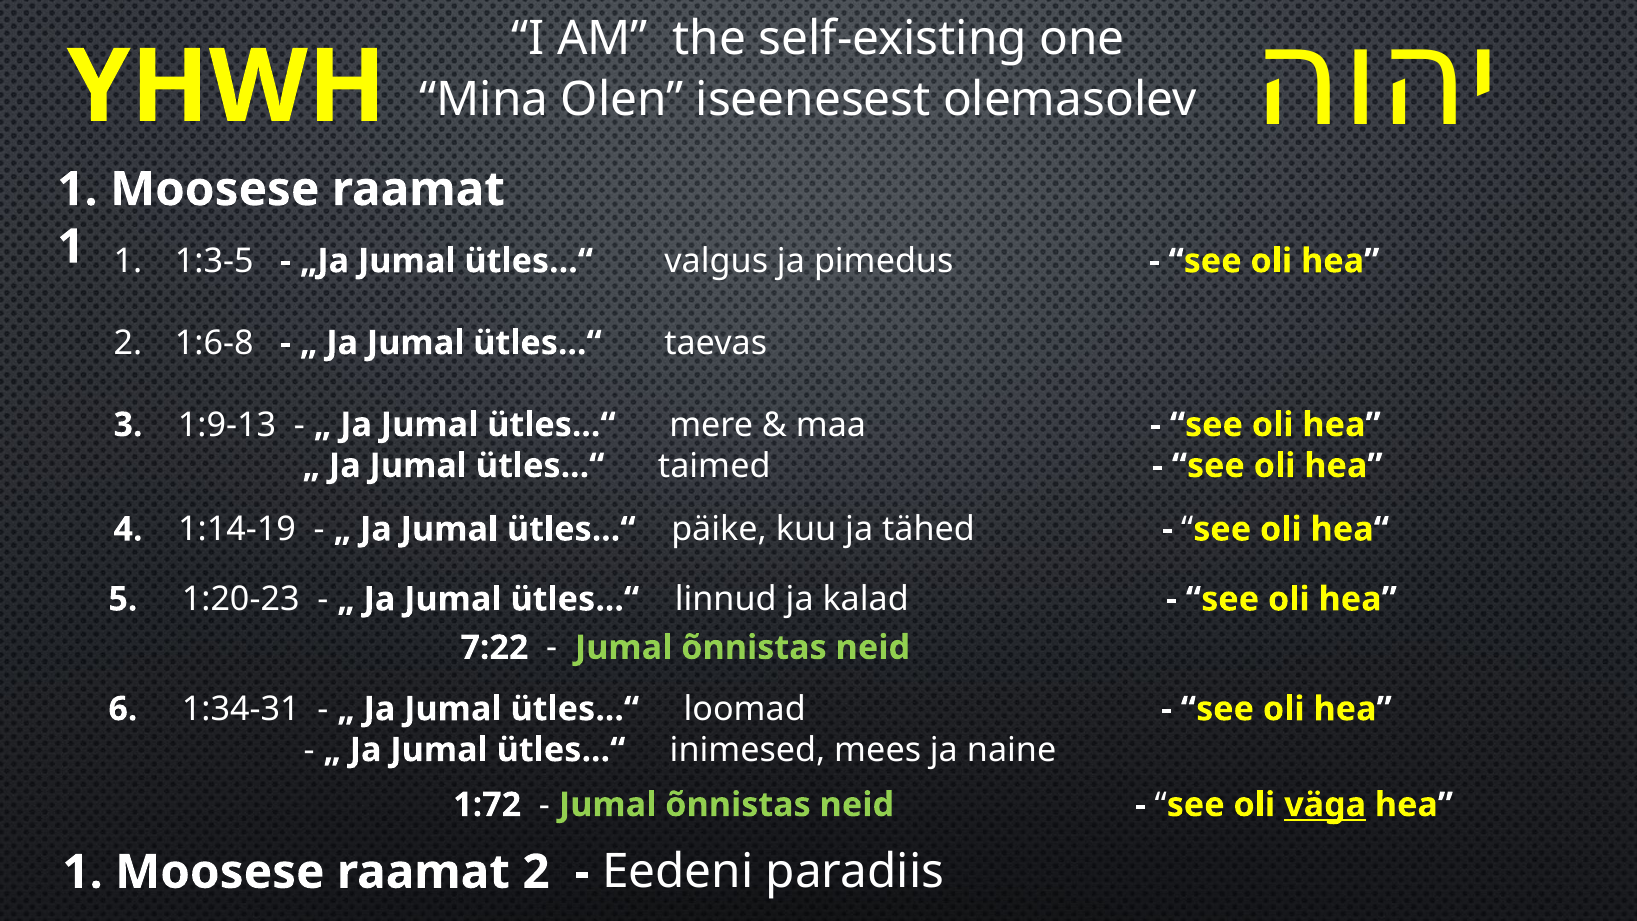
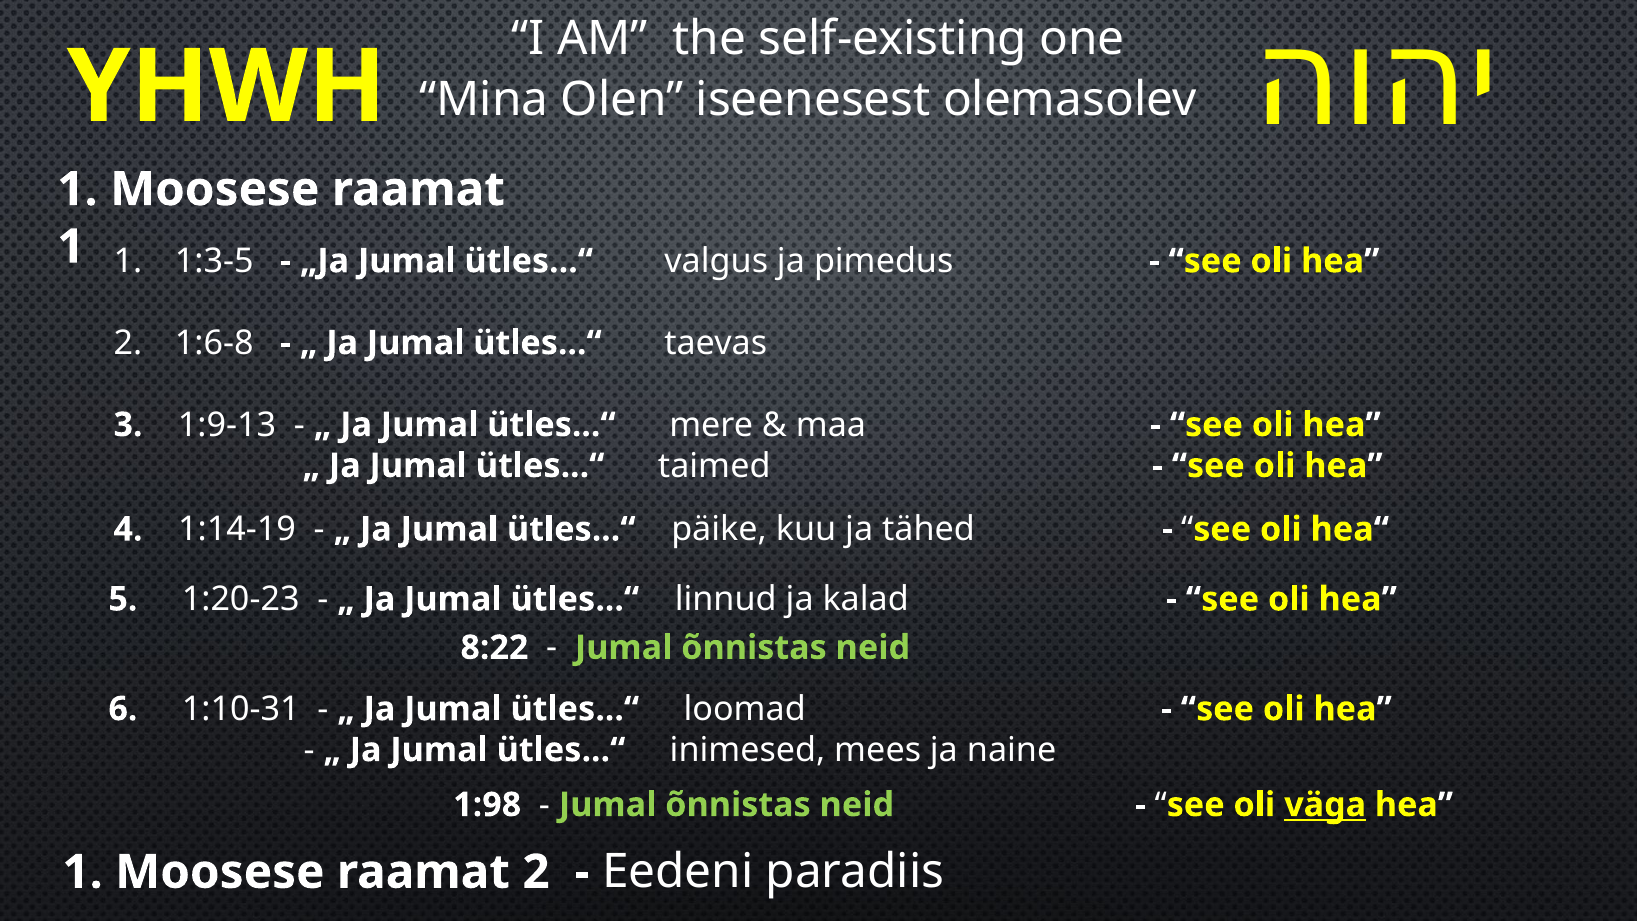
7:22: 7:22 -> 8:22
1:34-31: 1:34-31 -> 1:10-31
1:72: 1:72 -> 1:98
